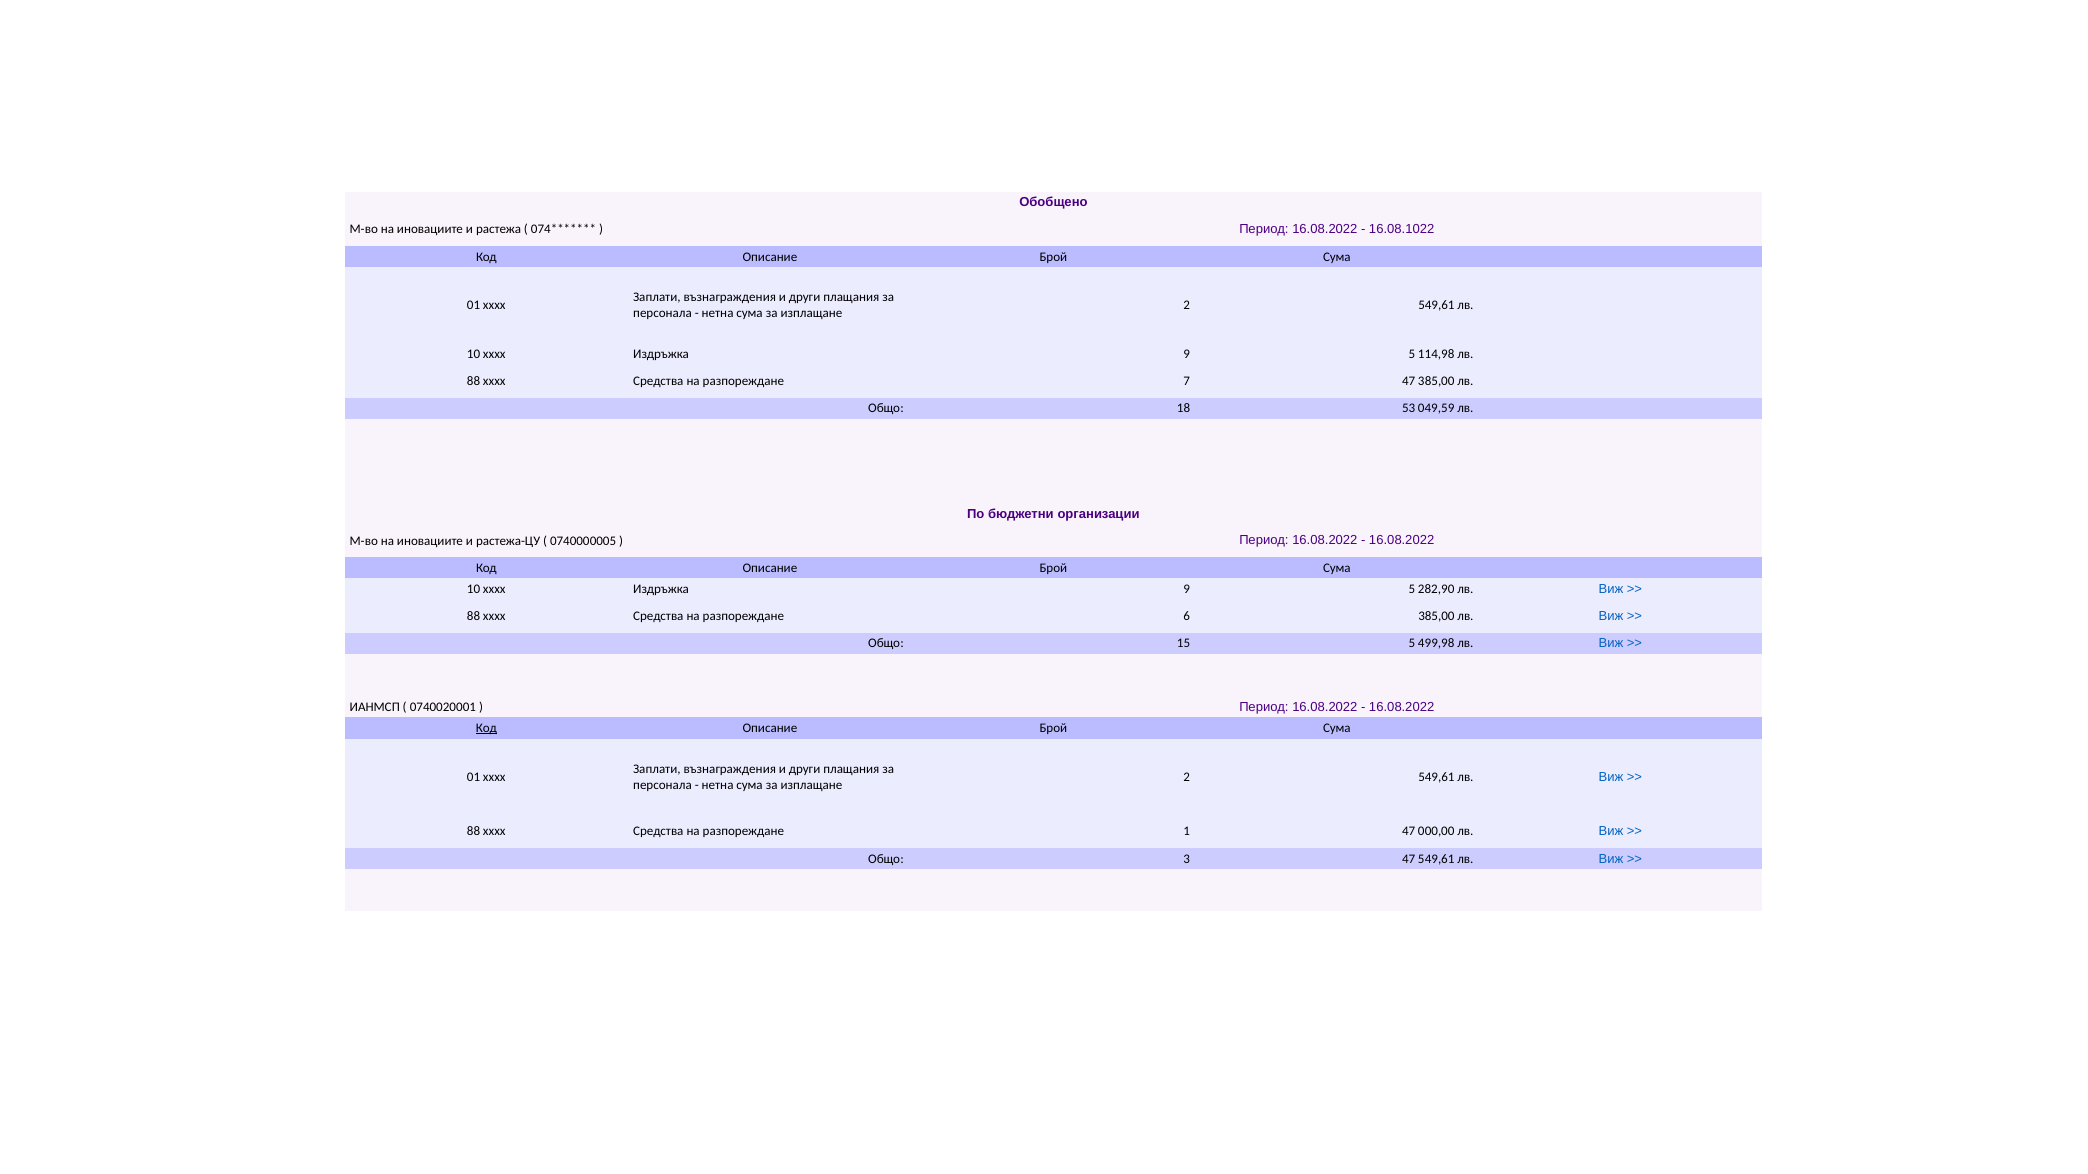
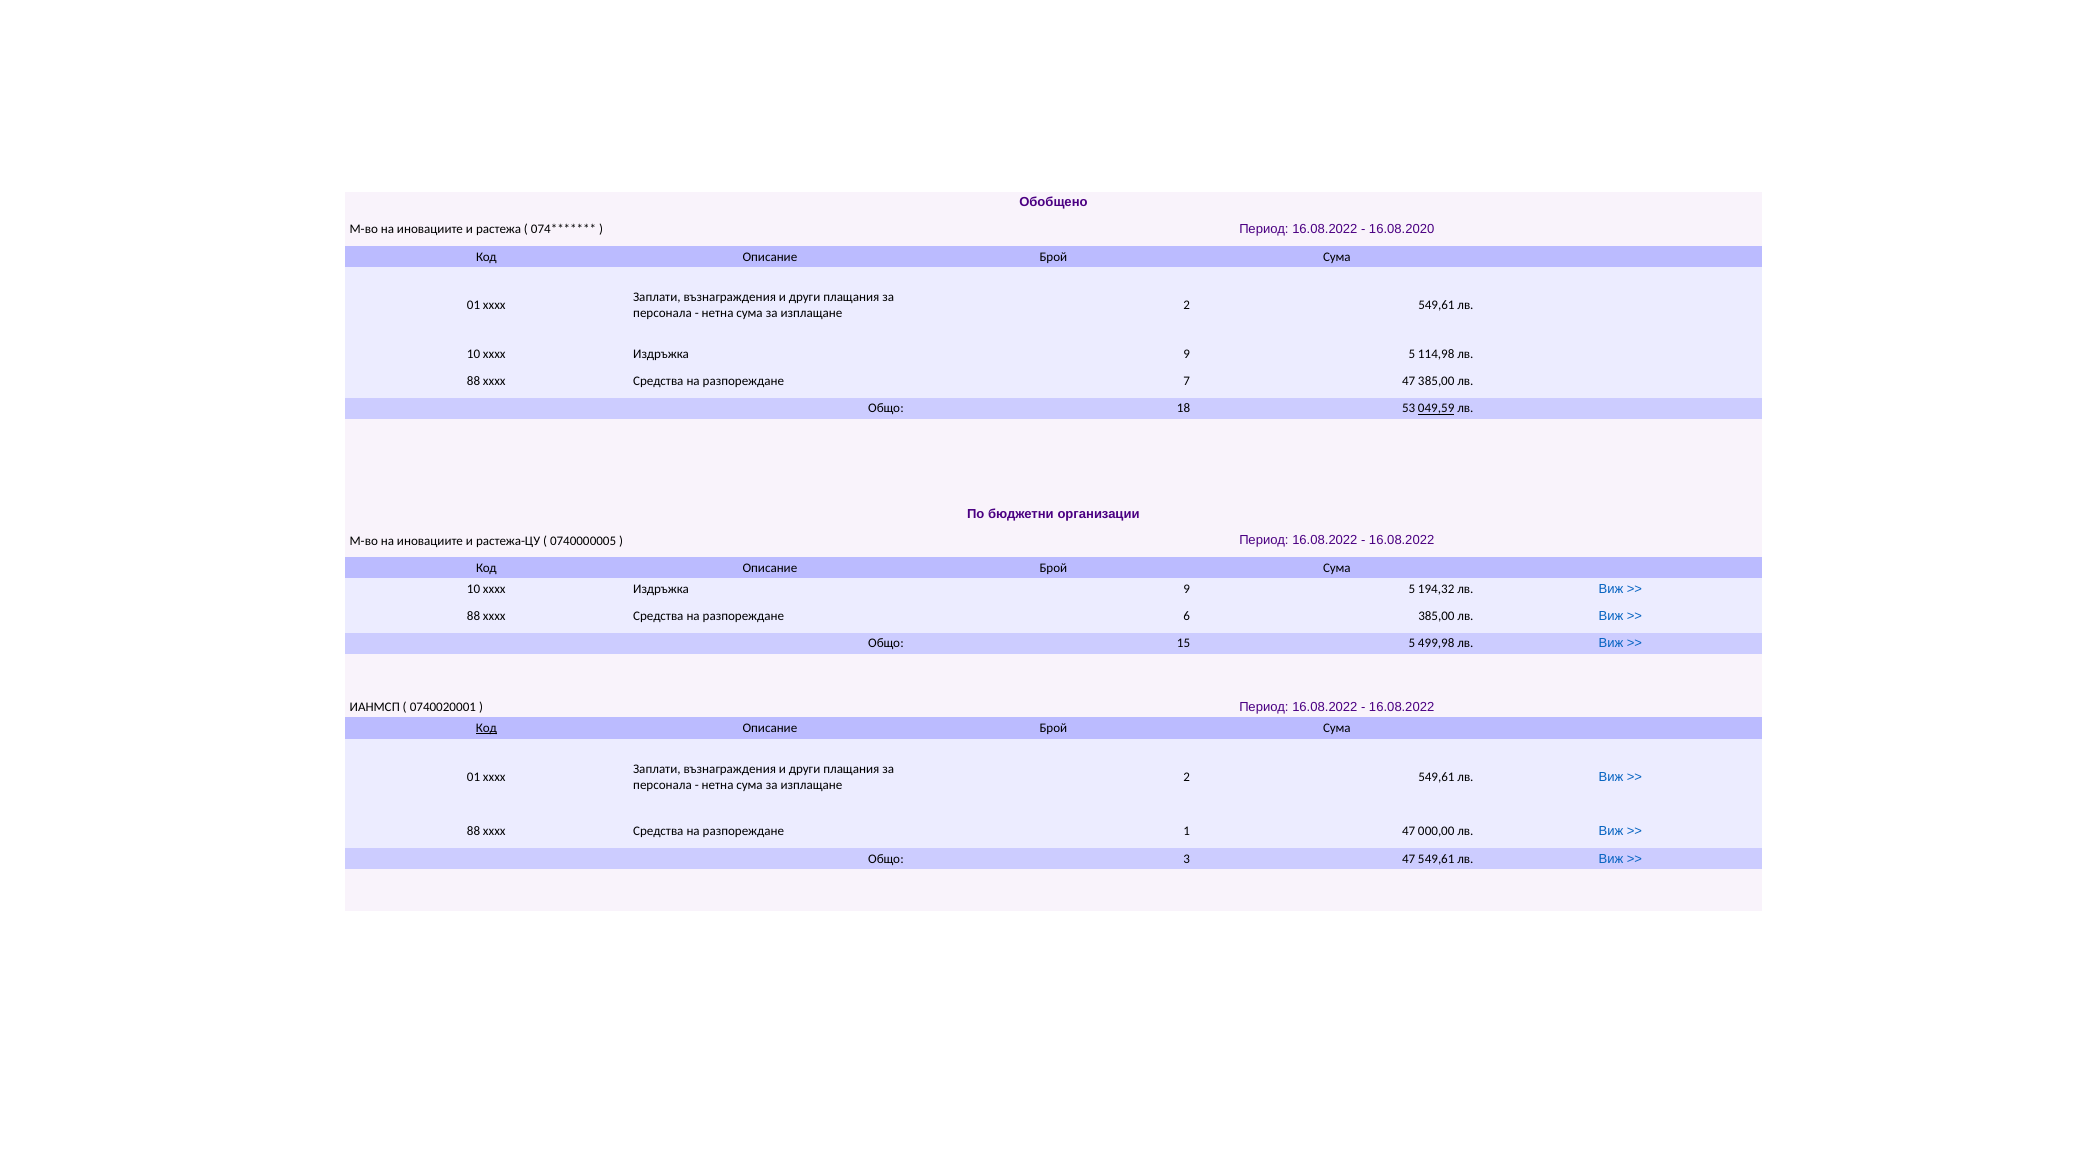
16.08.1022: 16.08.1022 -> 16.08.2020
049,59 underline: none -> present
282,90: 282,90 -> 194,32
